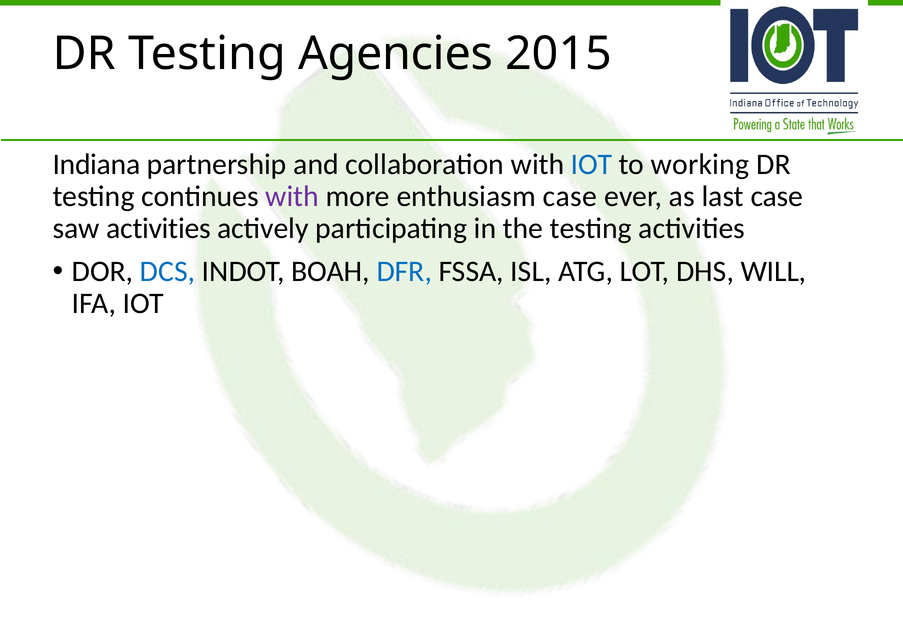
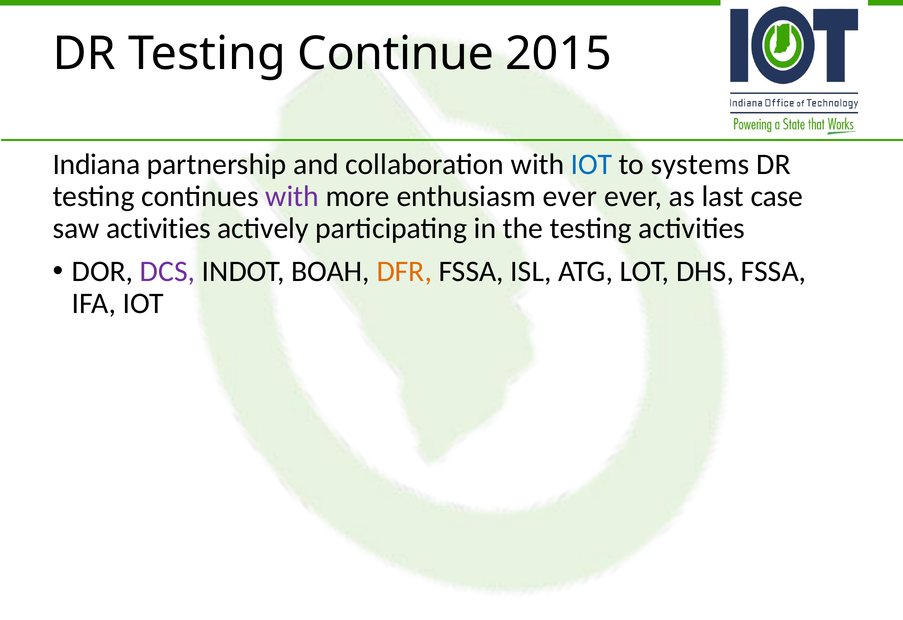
Agencies: Agencies -> Continue
working: working -> systems
enthusiasm case: case -> ever
DCS colour: blue -> purple
DFR colour: blue -> orange
DHS WILL: WILL -> FSSA
